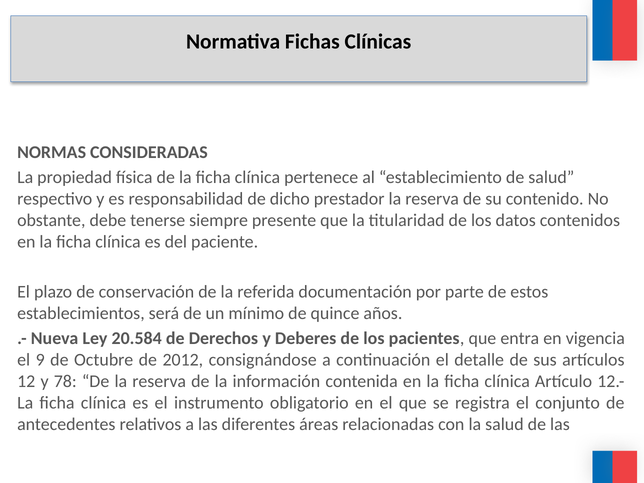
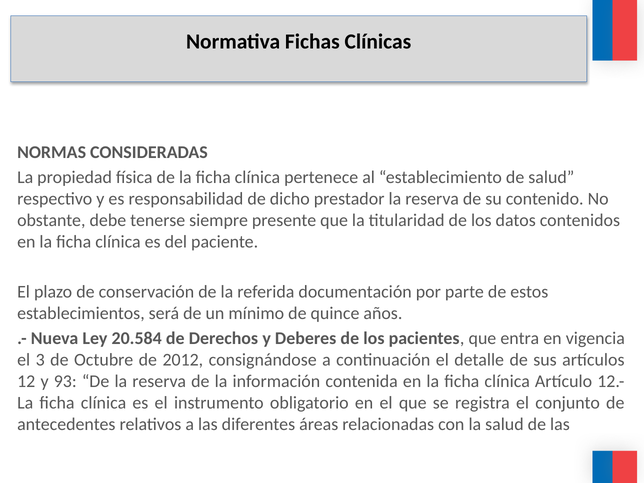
9: 9 -> 3
78: 78 -> 93
